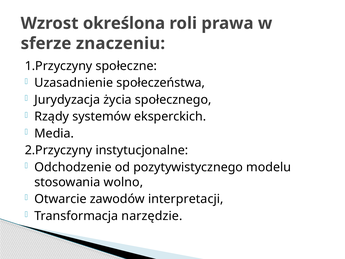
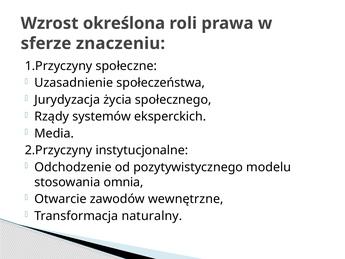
wolno: wolno -> omnia
interpretacji: interpretacji -> wewnętrzne
narzędzie: narzędzie -> naturalny
